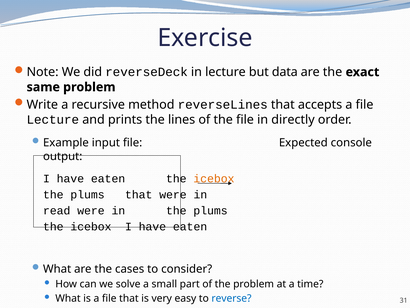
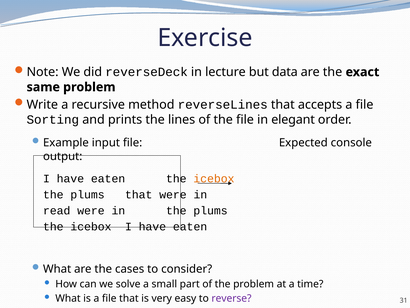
Lecture at (53, 120): Lecture -> Sorting
directly: directly -> elegant
reverse colour: blue -> purple
